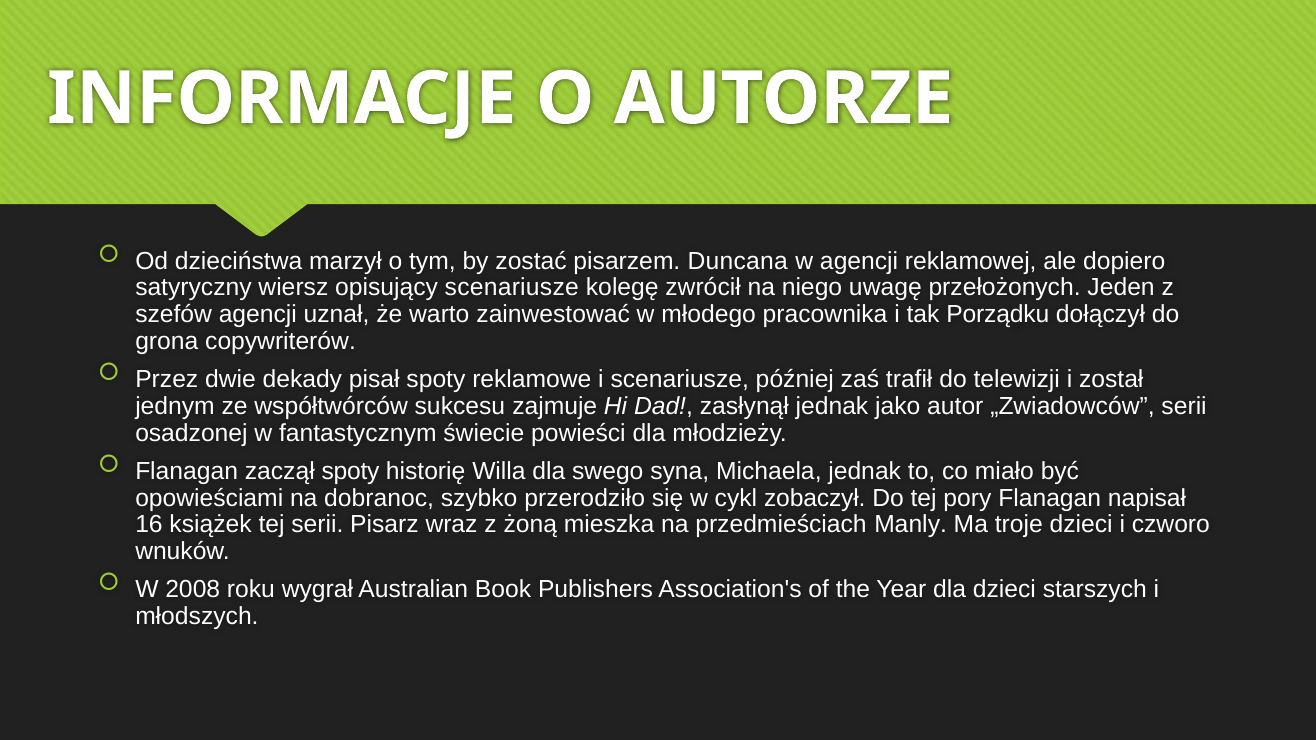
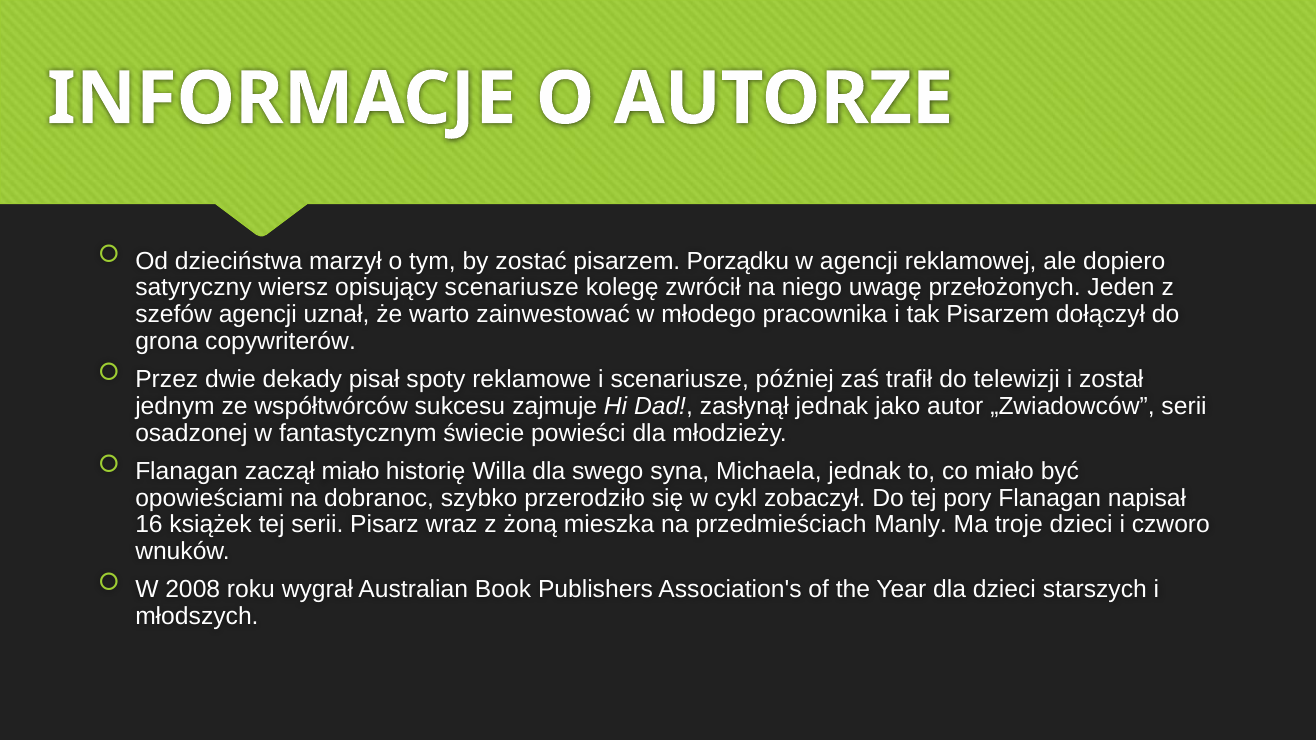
Duncana: Duncana -> Porządku
tak Porządku: Porządku -> Pisarzem
zaczął spoty: spoty -> miało
